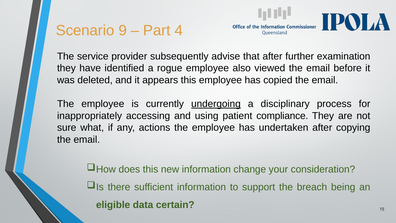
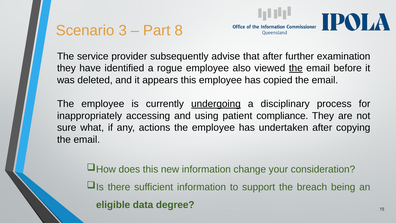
9: 9 -> 3
4: 4 -> 8
the at (296, 68) underline: none -> present
certain: certain -> degree
